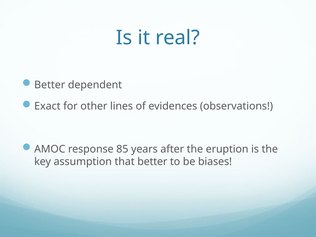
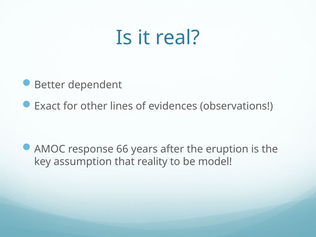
85: 85 -> 66
that better: better -> reality
biases: biases -> model
